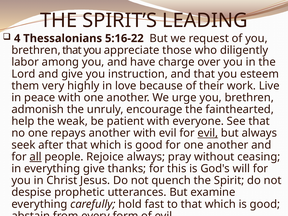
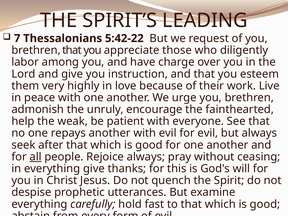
4: 4 -> 7
5:16-22: 5:16-22 -> 5:42-22
evil at (208, 133) underline: present -> none
